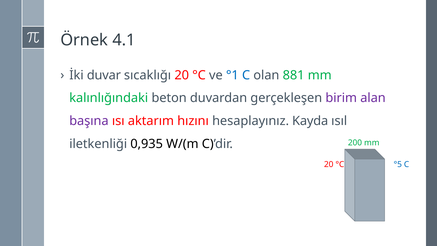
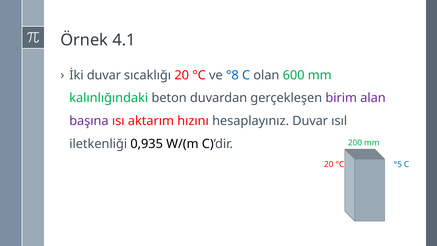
°1: °1 -> °8
881: 881 -> 600
hesaplayınız Kayda: Kayda -> Duvar
